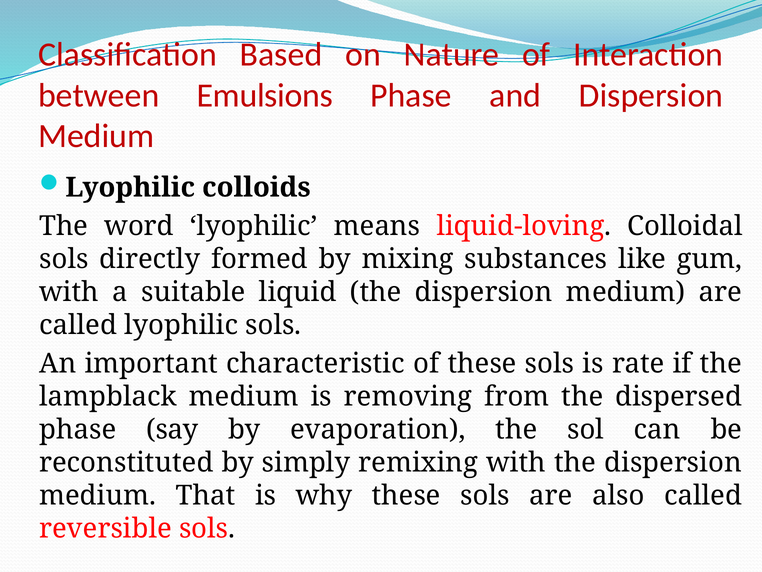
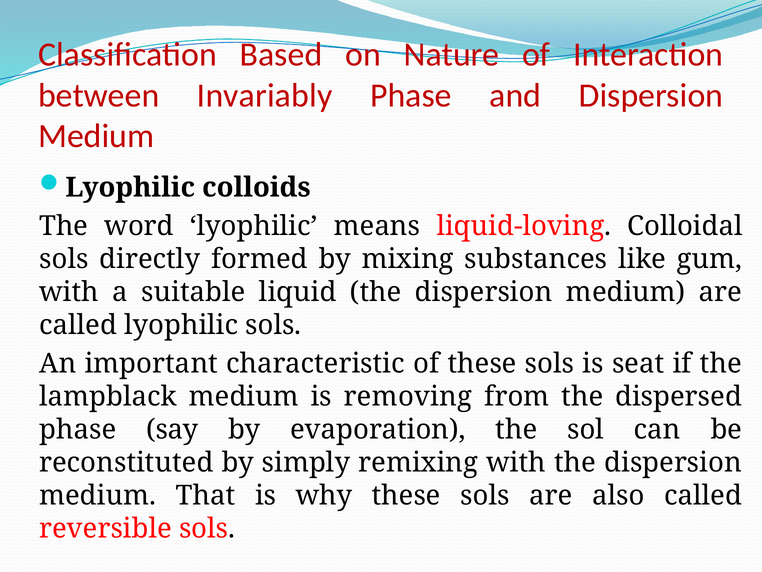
Emulsions: Emulsions -> Invariably
rate: rate -> seat
